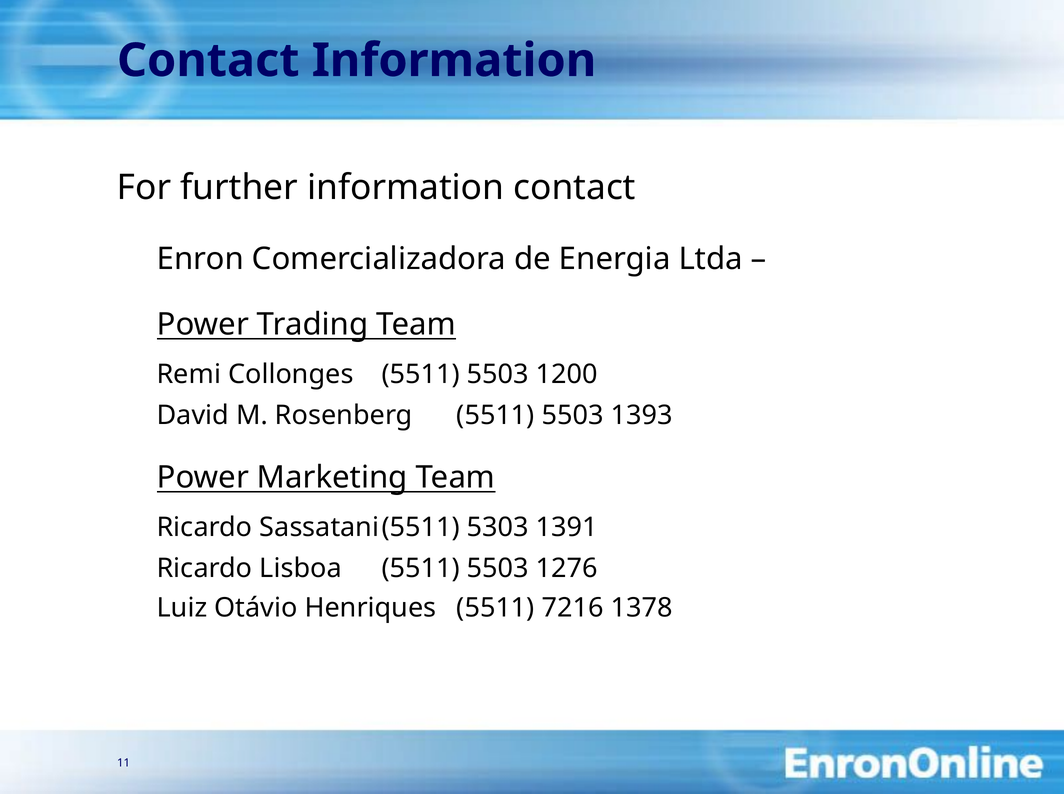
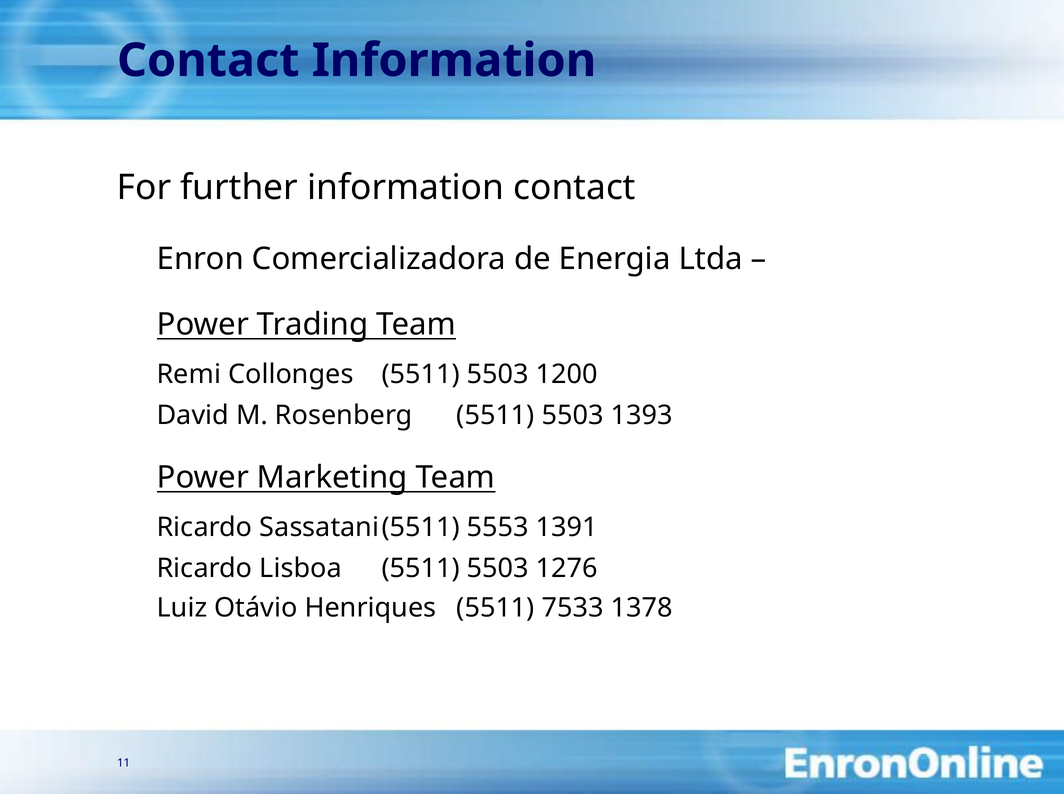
5303: 5303 -> 5553
7216: 7216 -> 7533
